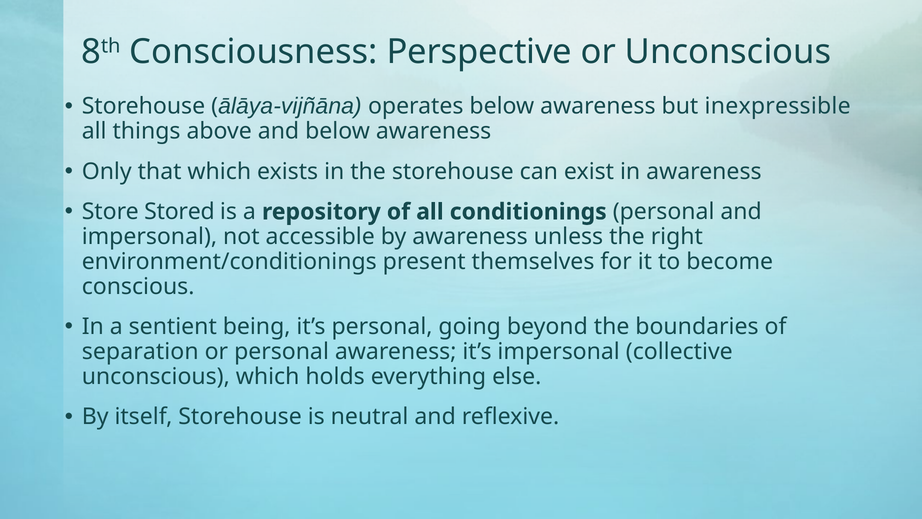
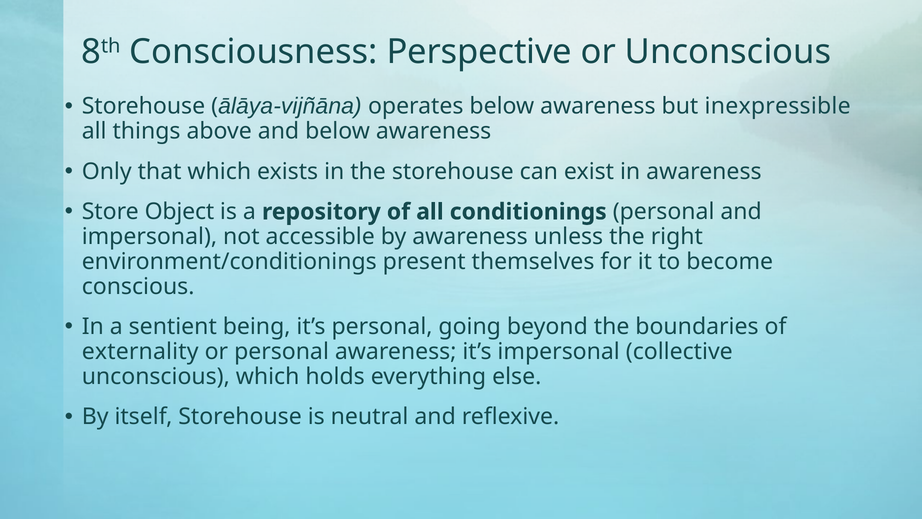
Stored: Stored -> Object
separation: separation -> externality
